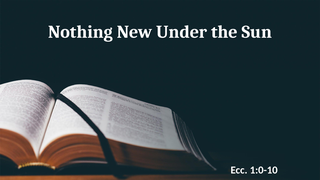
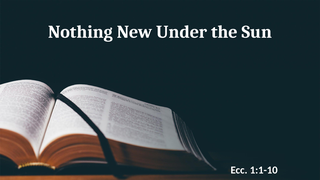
1:0-10: 1:0-10 -> 1:1-10
